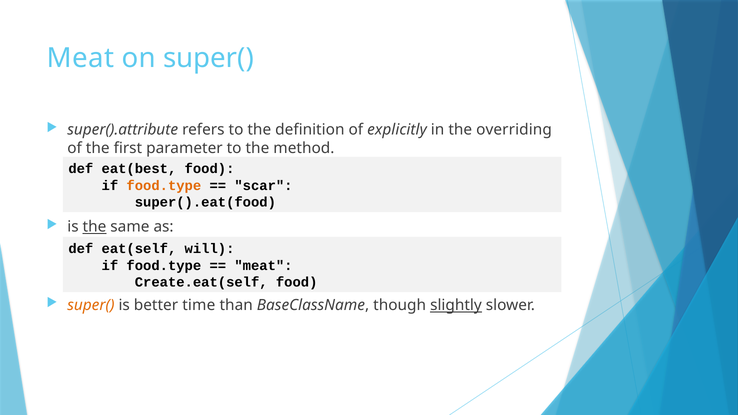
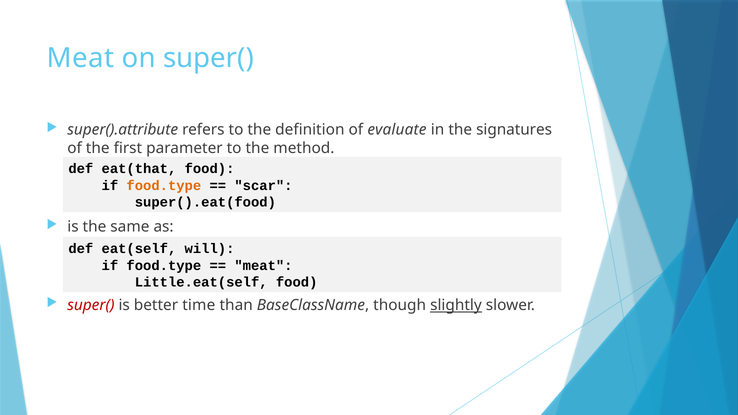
explicitly: explicitly -> evaluate
overriding: overriding -> signatures
eat(best: eat(best -> eat(that
the at (94, 227) underline: present -> none
Create.eat(self: Create.eat(self -> Little.eat(self
super( at (91, 305) colour: orange -> red
